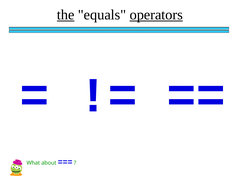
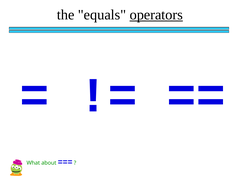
the underline: present -> none
